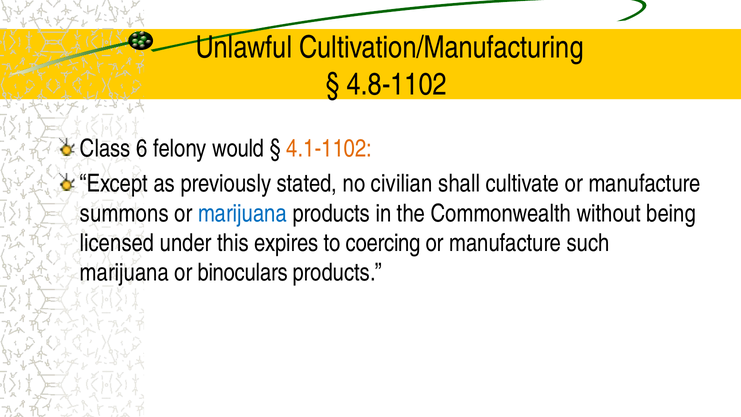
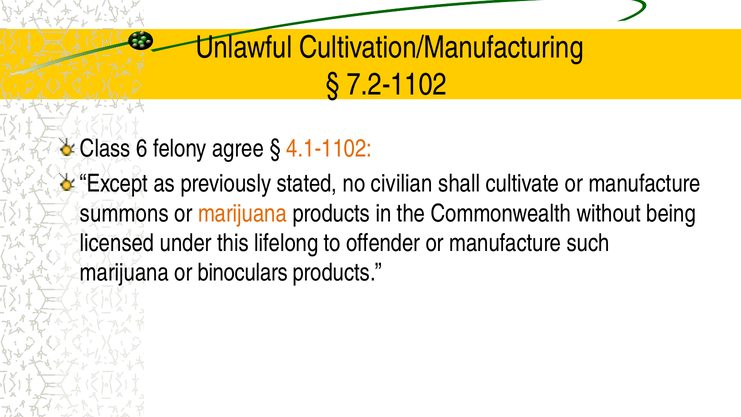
4.8-1102: 4.8-1102 -> 7.2-1102
would: would -> agree
marijuana at (243, 213) colour: blue -> orange
expires: expires -> lifelong
coercing: coercing -> offender
